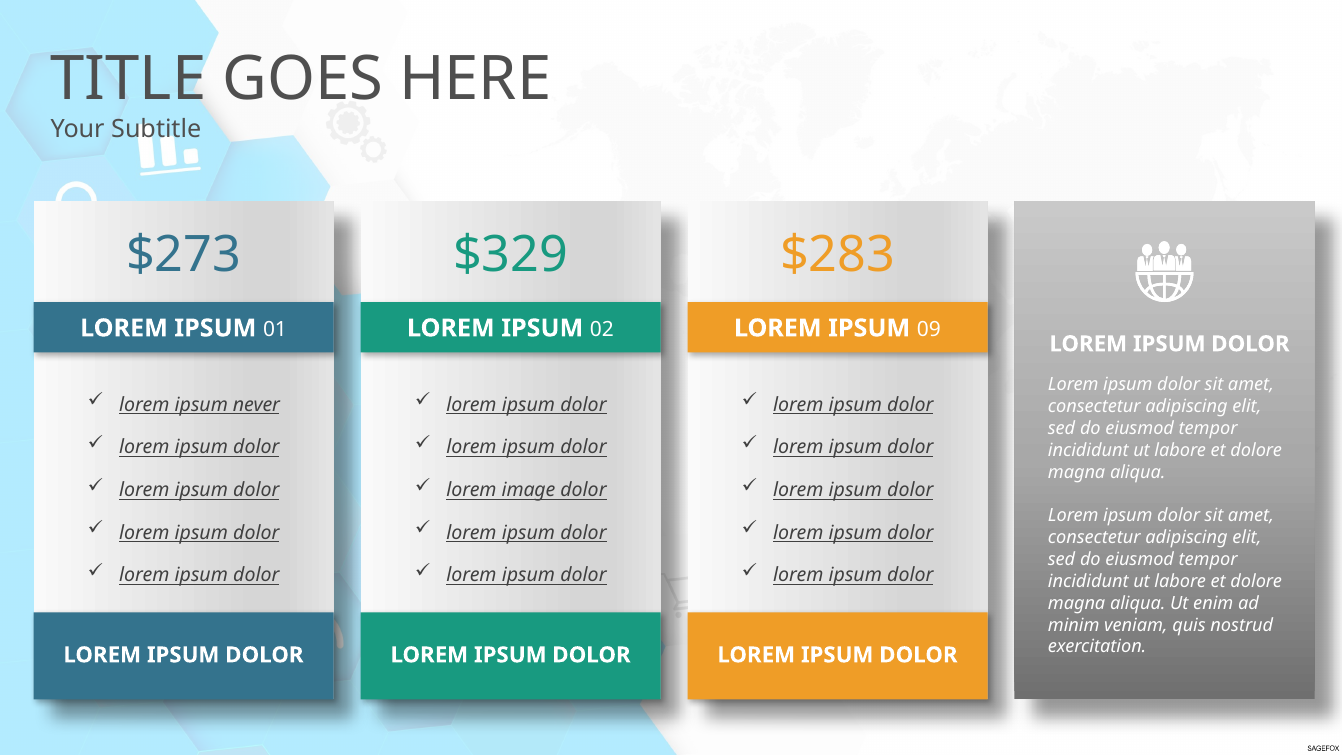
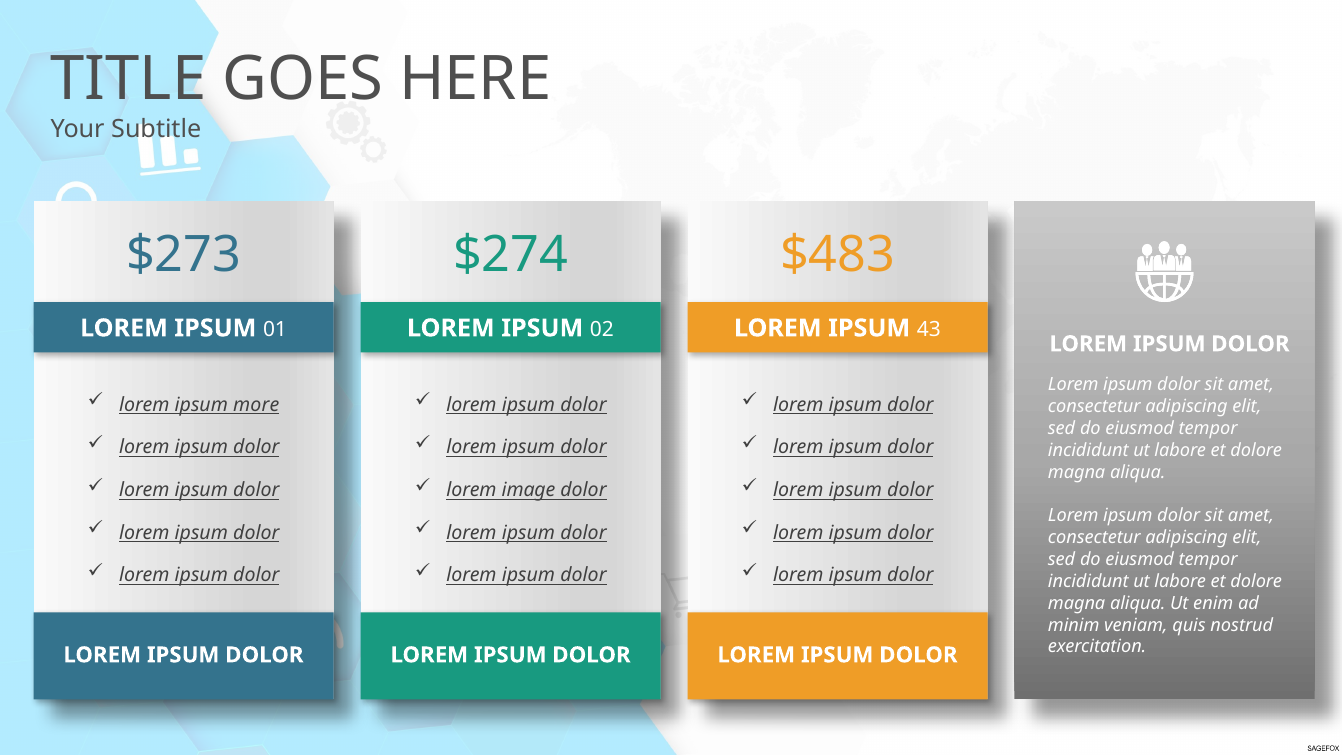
$329: $329 -> $274
$283: $283 -> $483
09: 09 -> 43
never: never -> more
